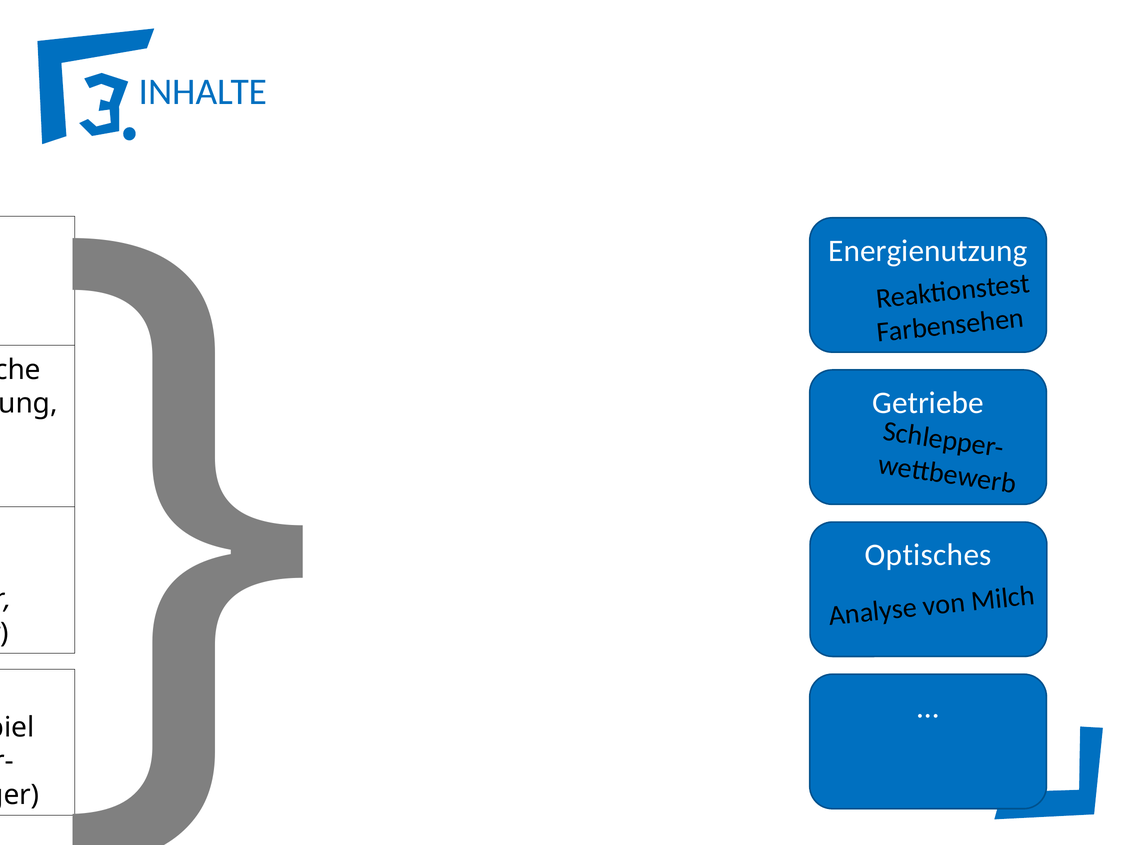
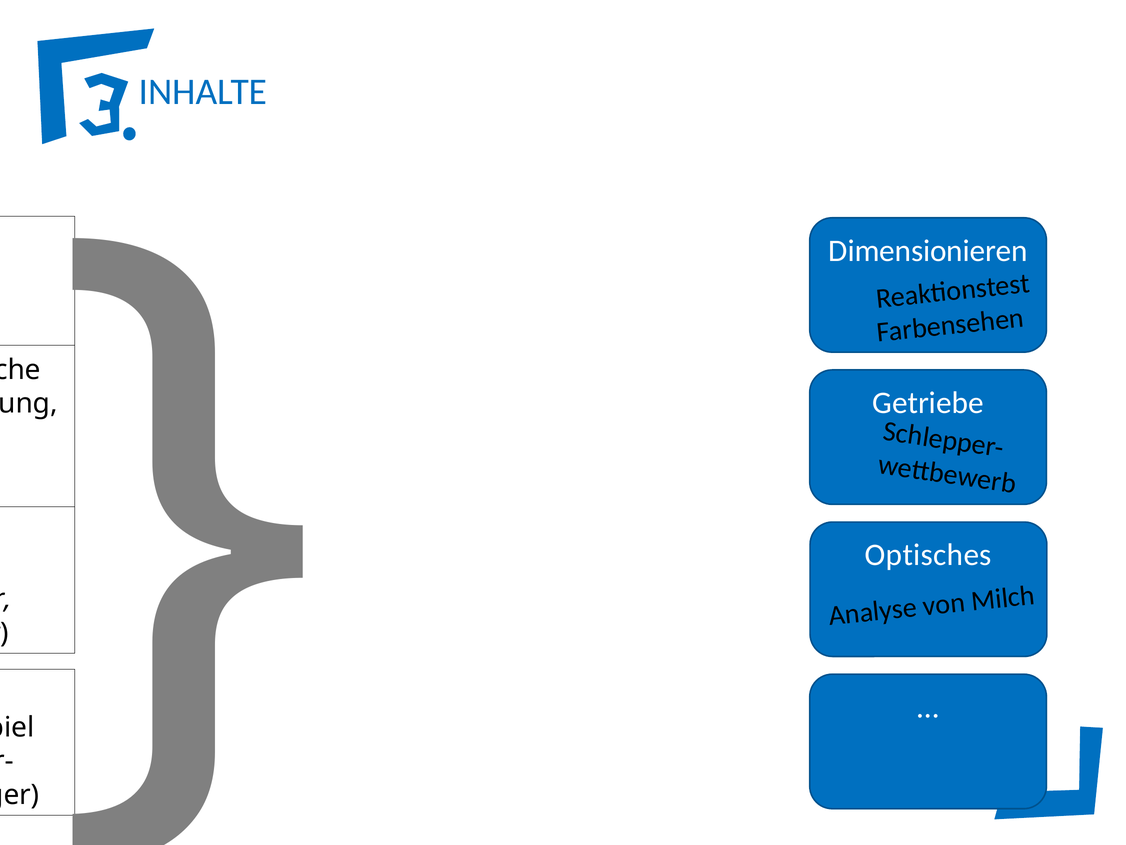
Energienutzung: Energienutzung -> Dimensionieren
